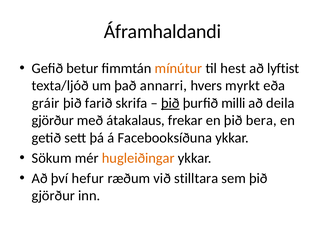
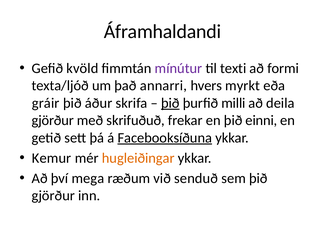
betur: betur -> kvöld
mínútur colour: orange -> purple
hest: hest -> texti
lyftist: lyftist -> formi
farið: farið -> áður
átakalaus: átakalaus -> skrifuðuð
bera: bera -> einni
Facebooksíðuna underline: none -> present
Sökum: Sökum -> Kemur
hefur: hefur -> mega
stilltara: stilltara -> senduð
